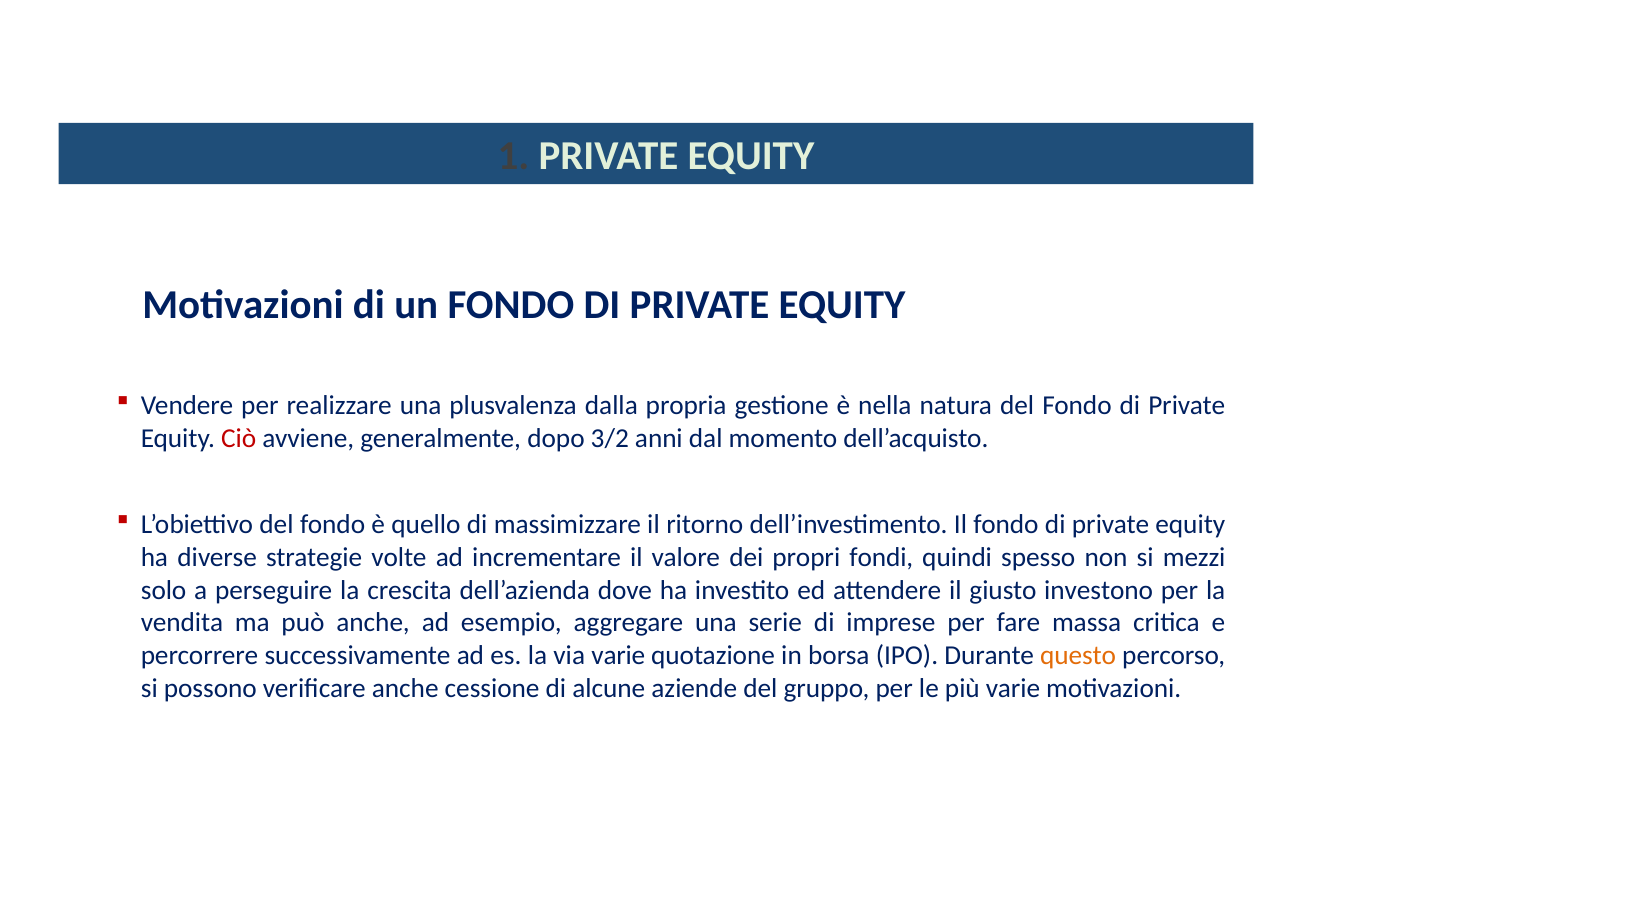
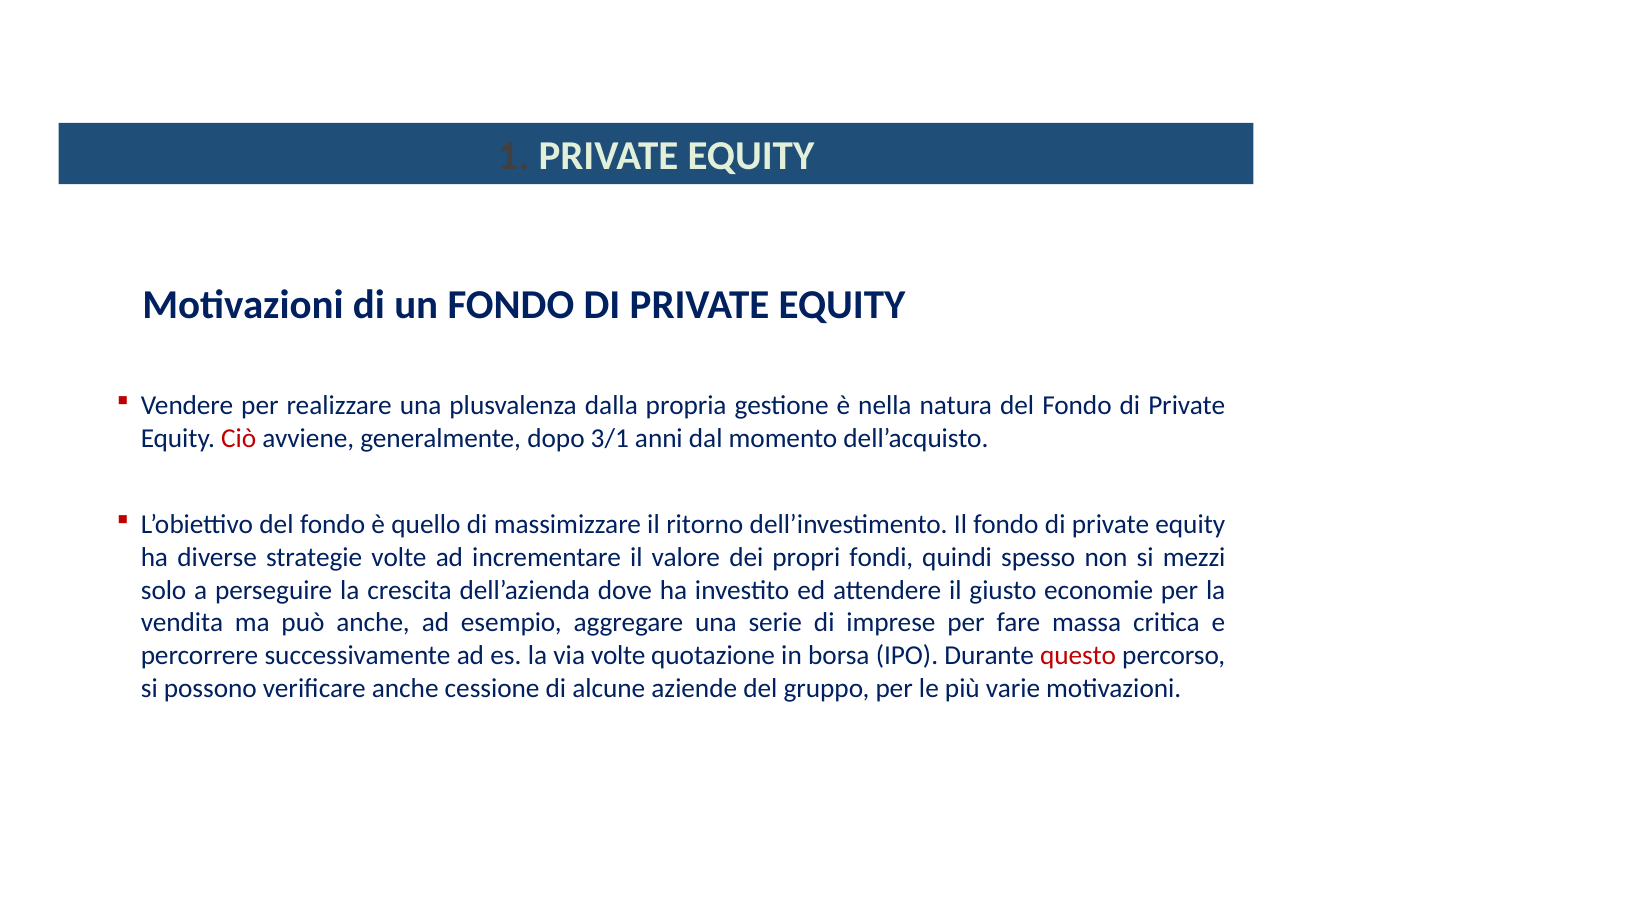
3/2: 3/2 -> 3/1
investono: investono -> economie
via varie: varie -> volte
questo colour: orange -> red
